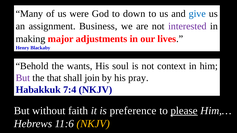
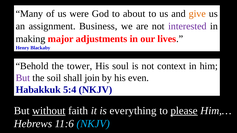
down: down -> about
give colour: blue -> orange
wants: wants -> tower
that: that -> soil
pray: pray -> even
7:4: 7:4 -> 5:4
without underline: none -> present
preference: preference -> everything
NKJV at (93, 124) colour: yellow -> light blue
